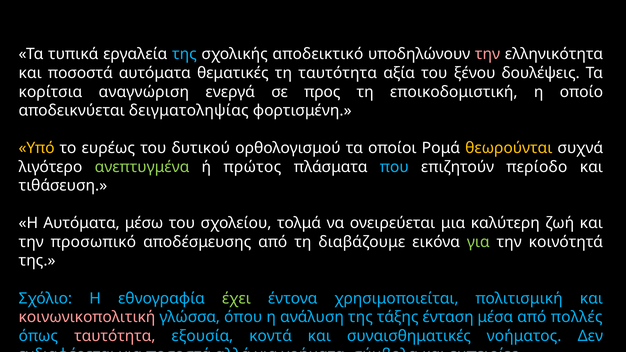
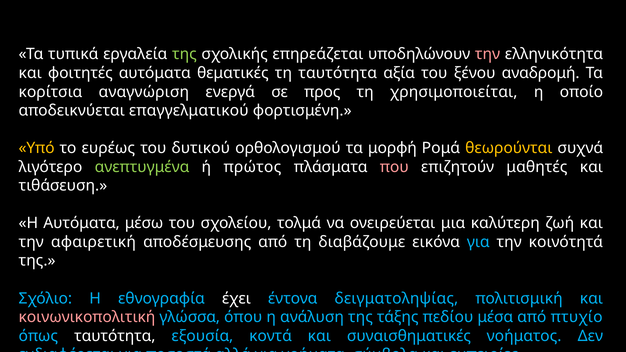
της at (184, 54) colour: light blue -> light green
αποδεικτικό: αποδεικτικό -> επηρεάζεται
και ποσοστά: ποσοστά -> φοιτητές
δουλέψεις: δουλέψεις -> αναδρομή
εποικοδομιστική: εποικοδομιστική -> χρησιμοποιείται
δειγματοληψίας: δειγματοληψίας -> επαγγελματικού
οποίοι: οποίοι -> μορφή
που colour: light blue -> pink
περίοδο: περίοδο -> μαθητές
προσωπικό: προσωπικό -> αφαιρετική
για at (478, 242) colour: light green -> light blue
έχει colour: light green -> white
χρησιμοποιείται: χρησιμοποιείται -> δειγματοληψίας
ένταση: ένταση -> πεδίου
πολλές: πολλές -> πτυχίο
ταυτότητα at (115, 336) colour: pink -> white
